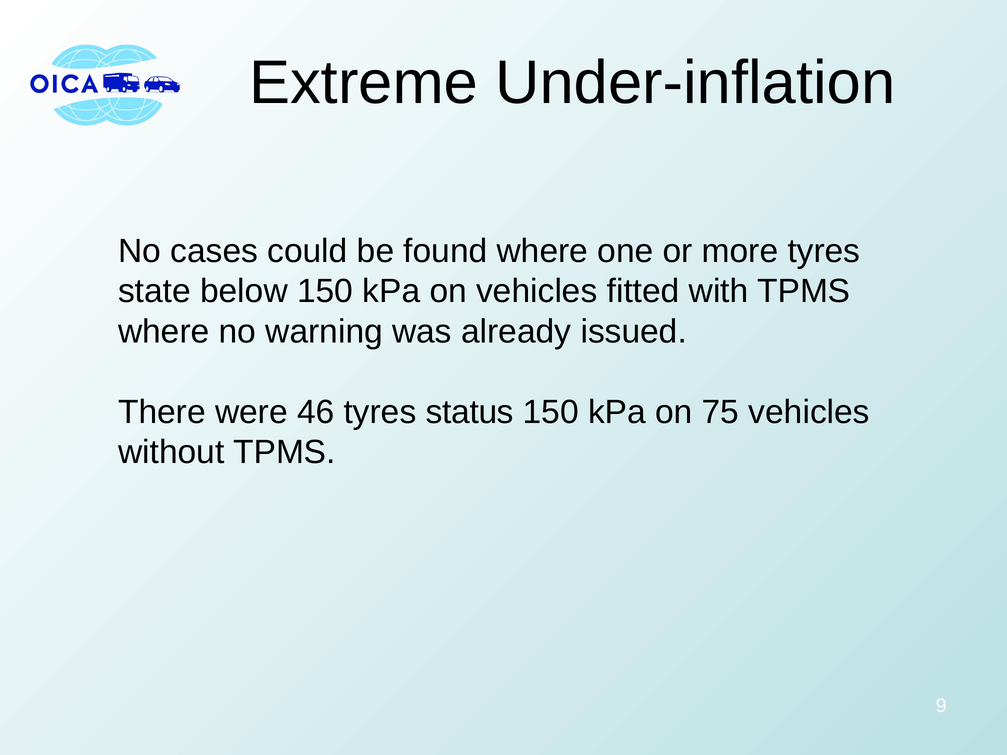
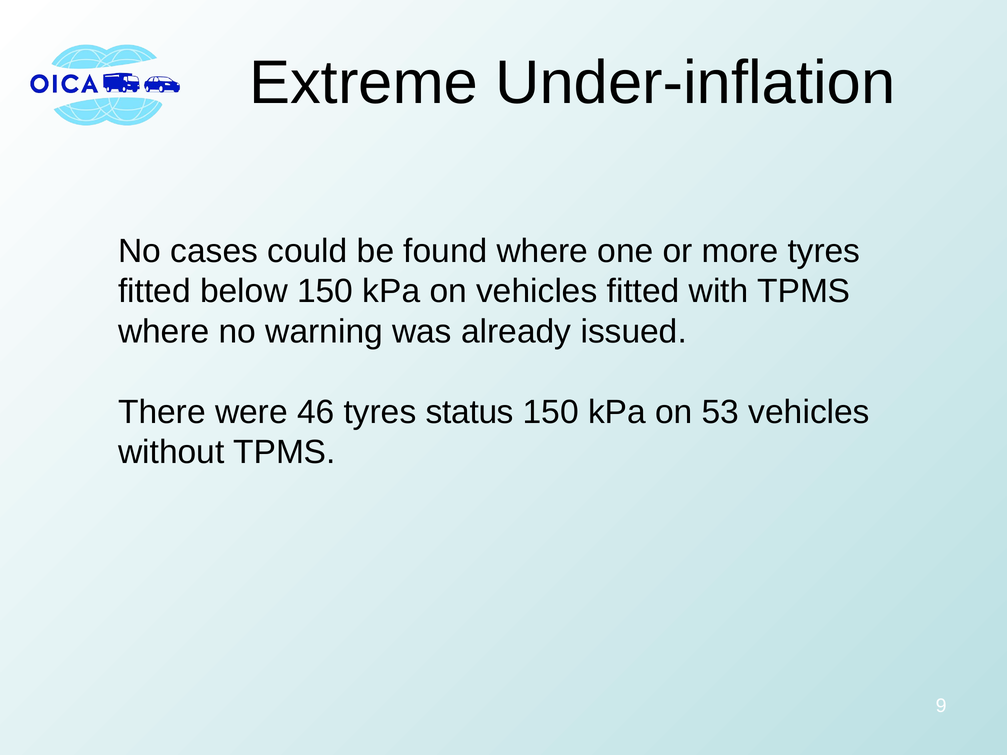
state at (154, 291): state -> fitted
75: 75 -> 53
